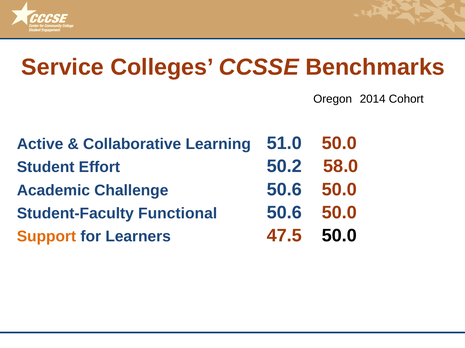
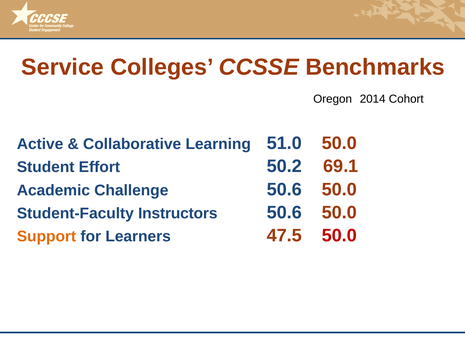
58.0: 58.0 -> 69.1
Functional: Functional -> Instructors
50.0 at (339, 236) colour: black -> red
